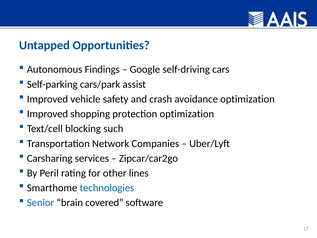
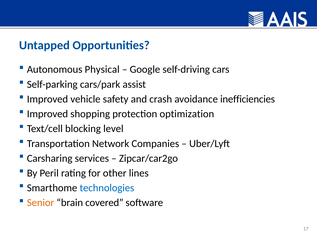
Findings: Findings -> Physical
avoidance optimization: optimization -> inefficiencies
such: such -> level
Senior colour: blue -> orange
